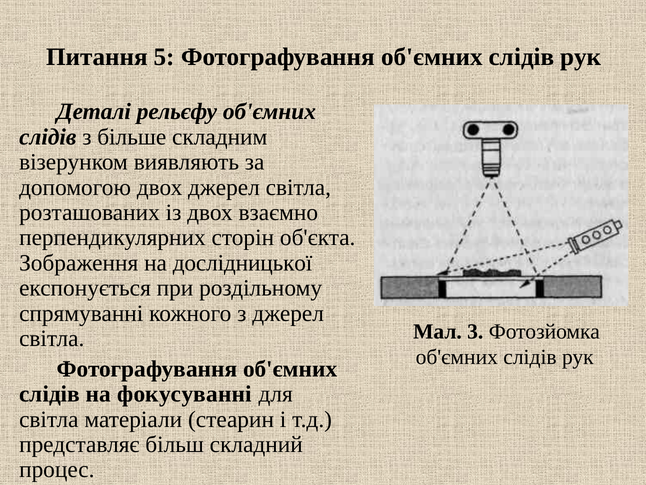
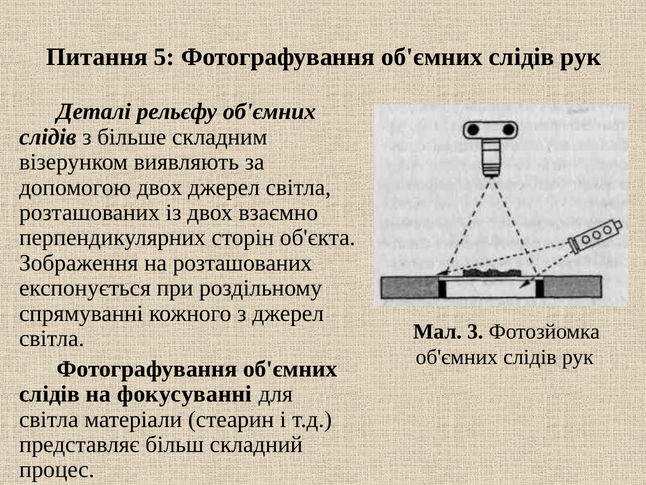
на дослідницької: дослідницької -> розташованих
